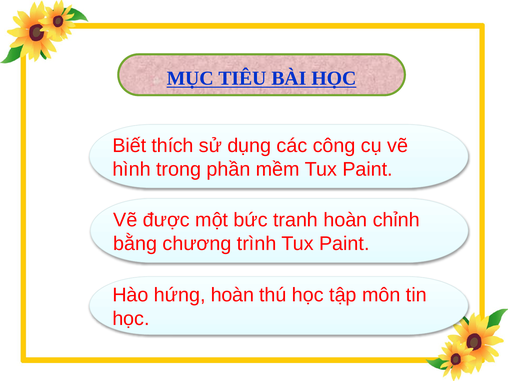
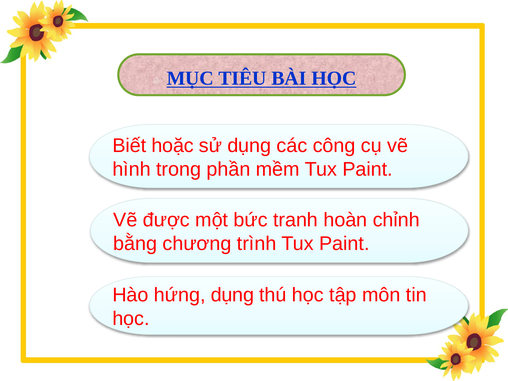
thích: thích -> hoặc
hứng hoàn: hoàn -> dụng
